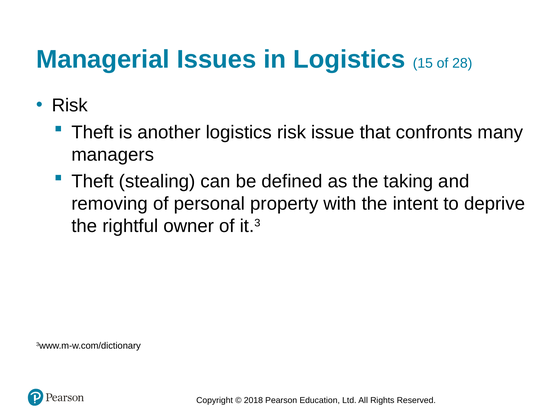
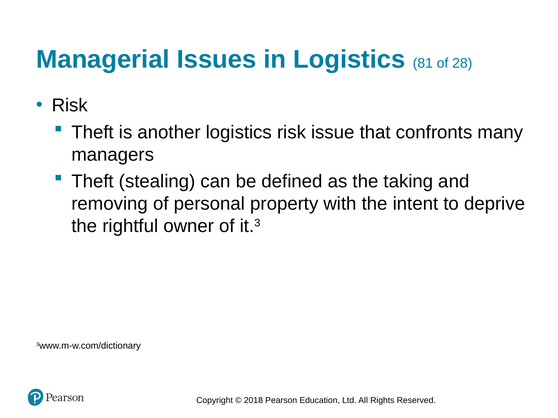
15: 15 -> 81
